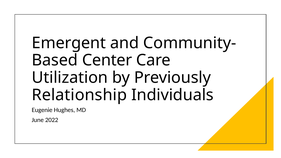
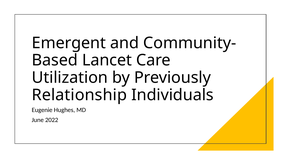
Center: Center -> Lancet
